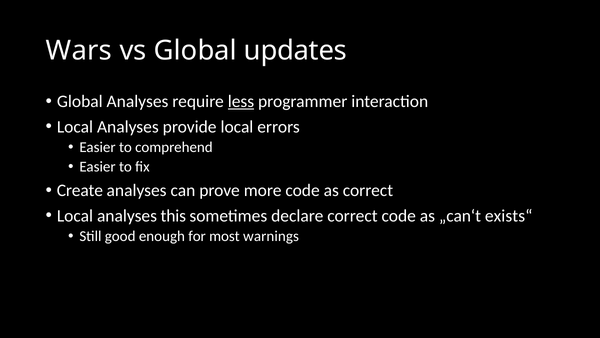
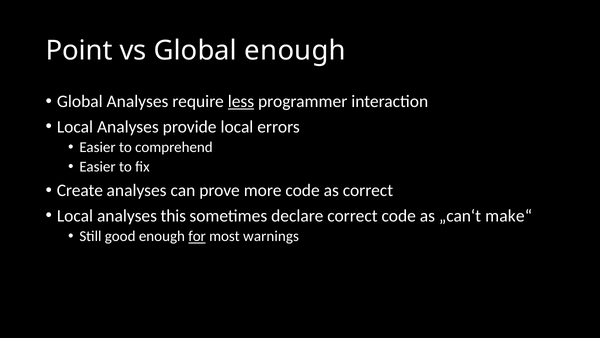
Wars: Wars -> Point
Global updates: updates -> enough
exists“: exists“ -> make“
for underline: none -> present
